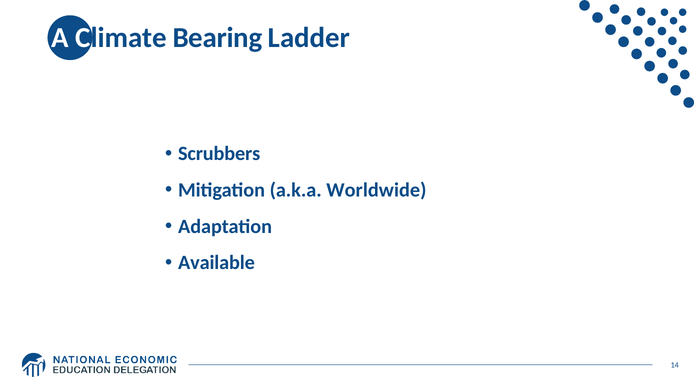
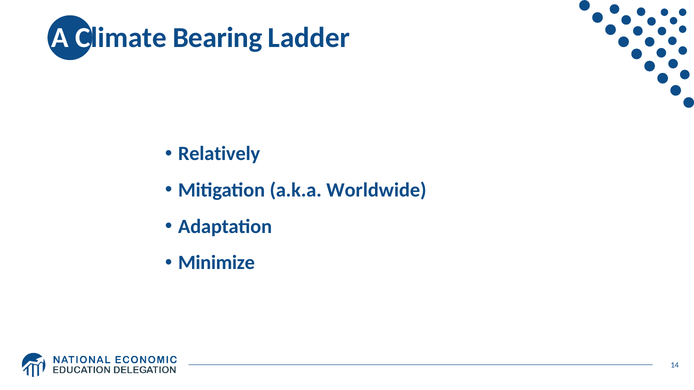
Scrubbers: Scrubbers -> Relatively
Available: Available -> Minimize
